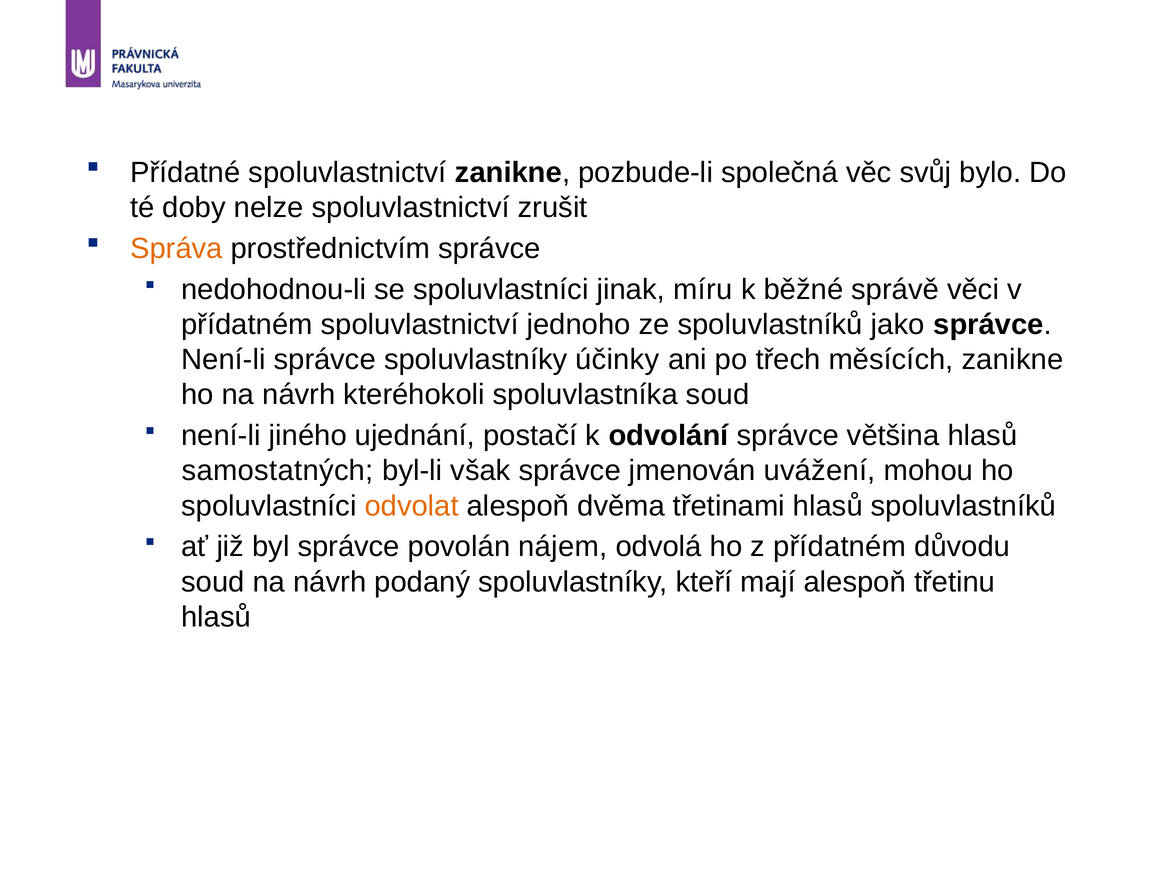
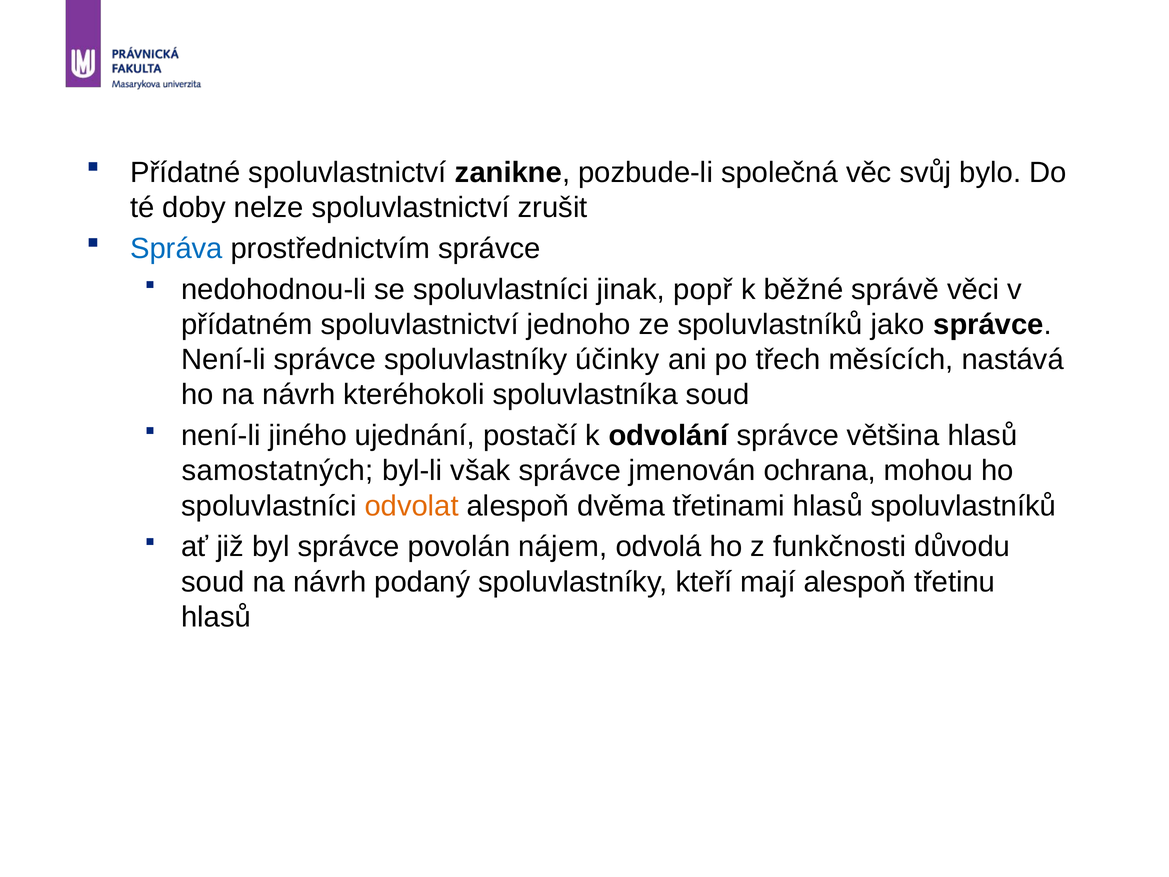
Správa colour: orange -> blue
míru: míru -> popř
měsících zanikne: zanikne -> nastává
uvážení: uvážení -> ochrana
z přídatném: přídatném -> funkčnosti
